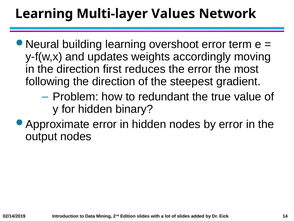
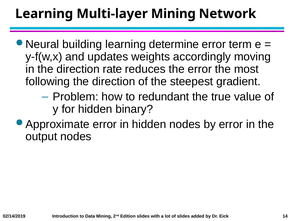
Multi-layer Values: Values -> Mining
overshoot: overshoot -> determine
first: first -> rate
